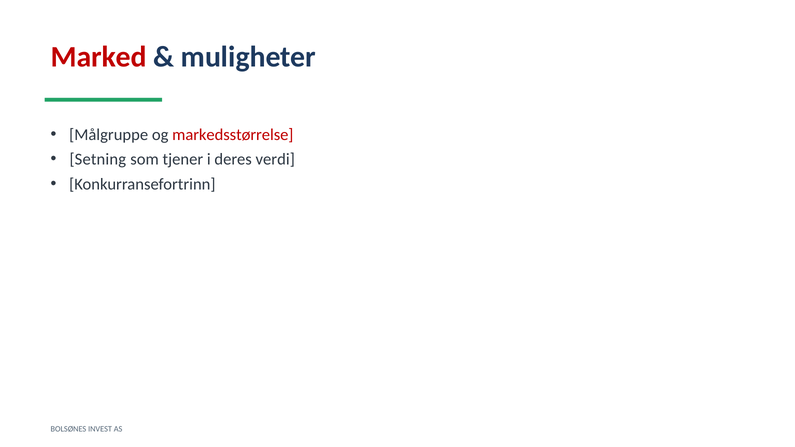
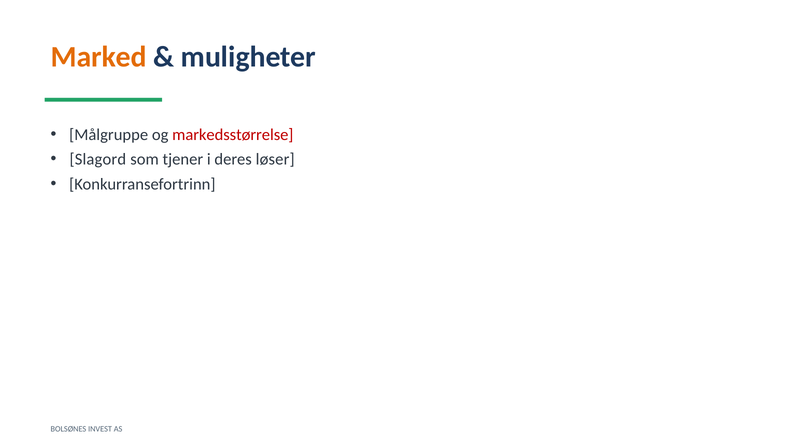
Marked colour: red -> orange
Setning: Setning -> Slagord
verdi: verdi -> løser
